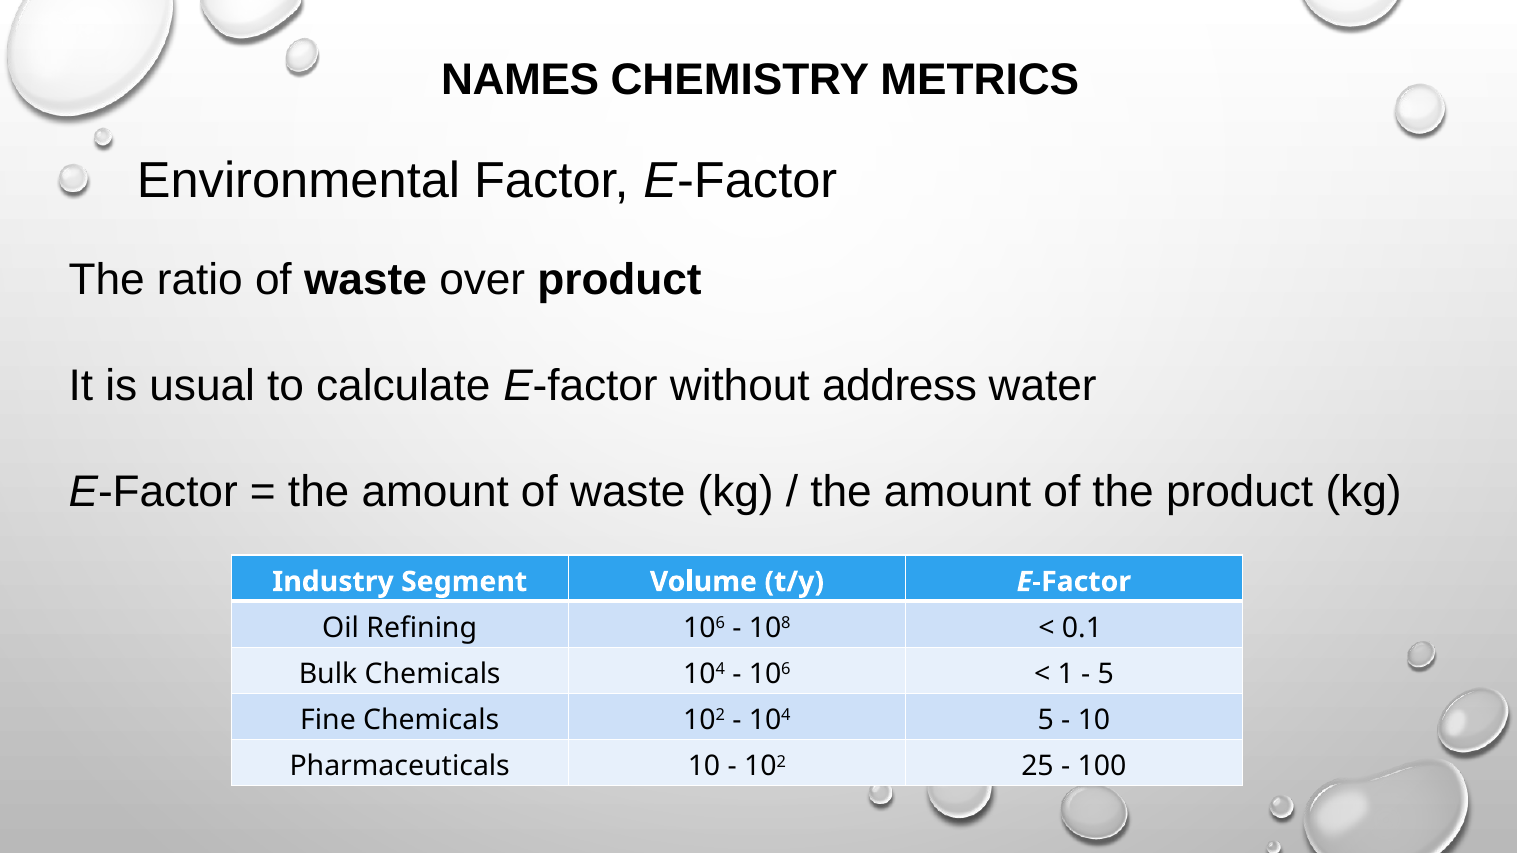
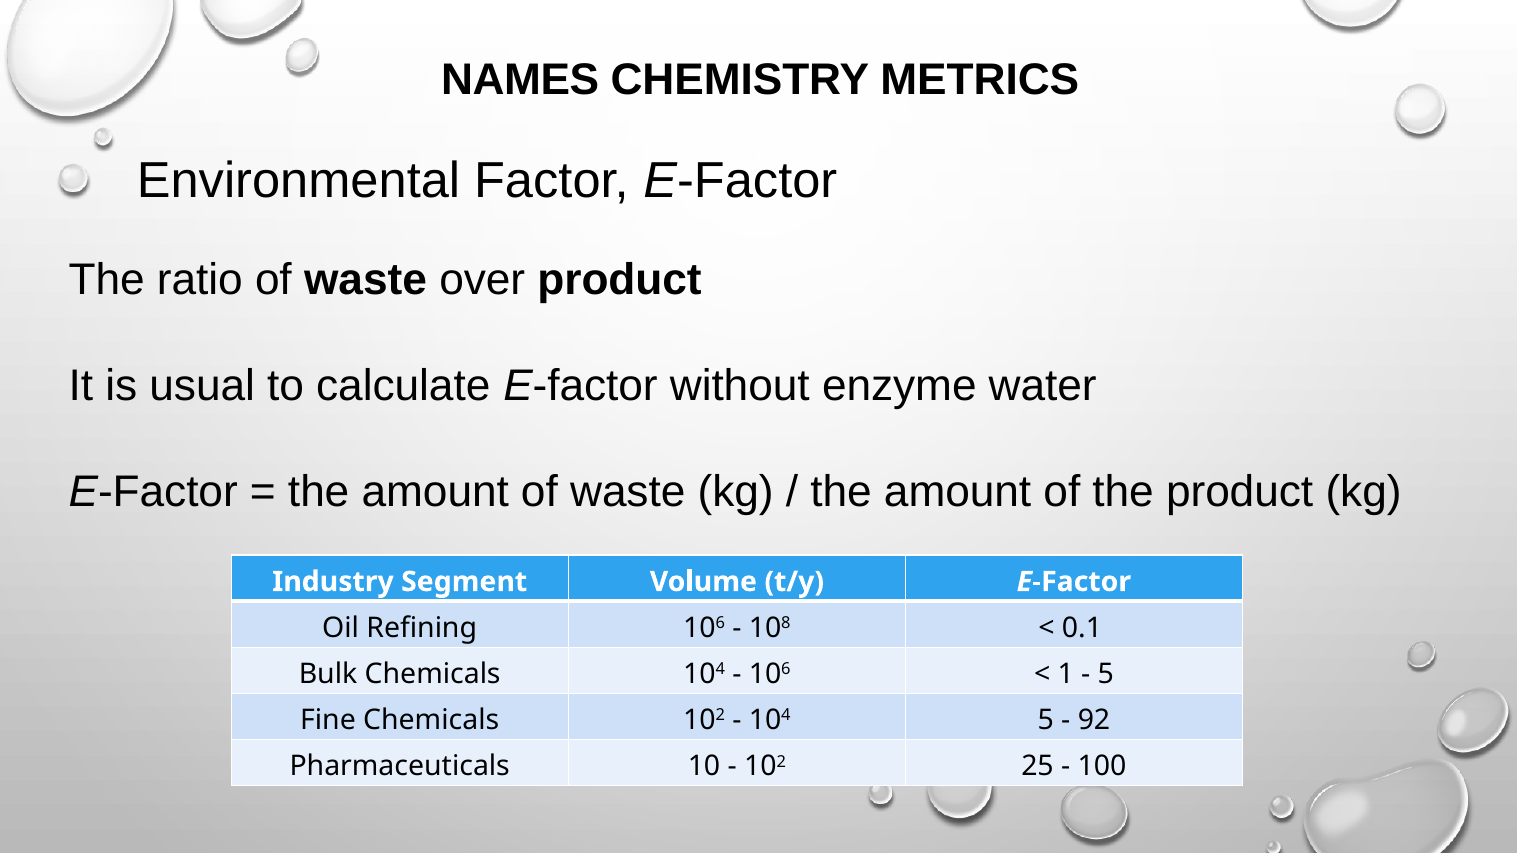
address: address -> enzyme
10 at (1094, 720): 10 -> 92
